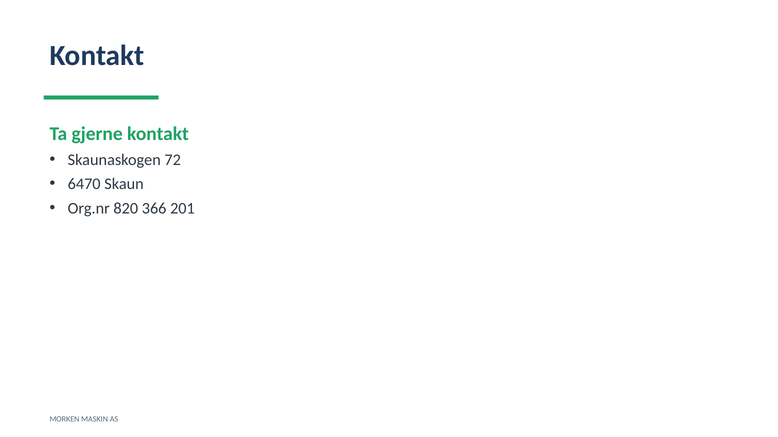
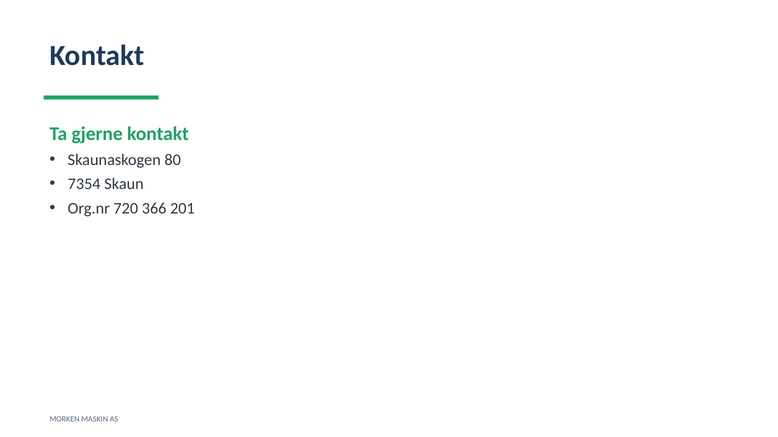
72: 72 -> 80
6470: 6470 -> 7354
820: 820 -> 720
